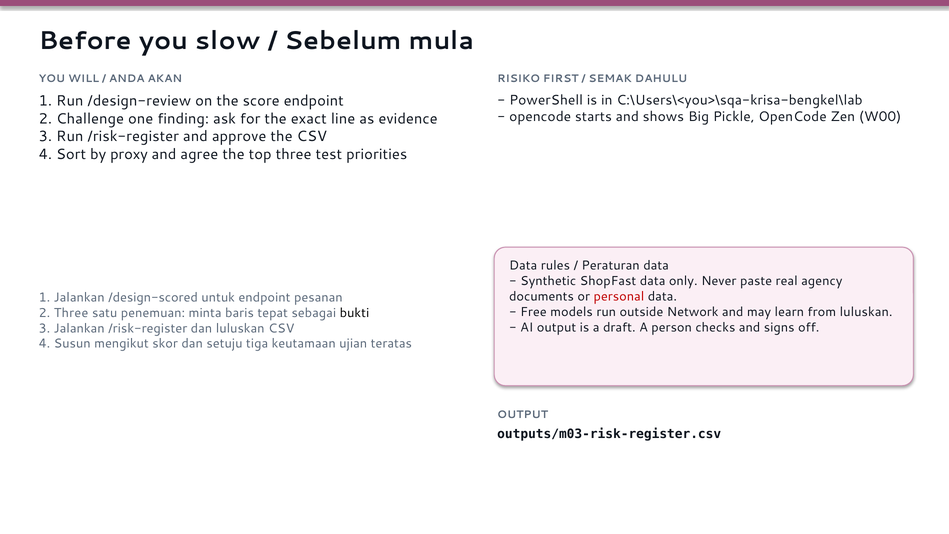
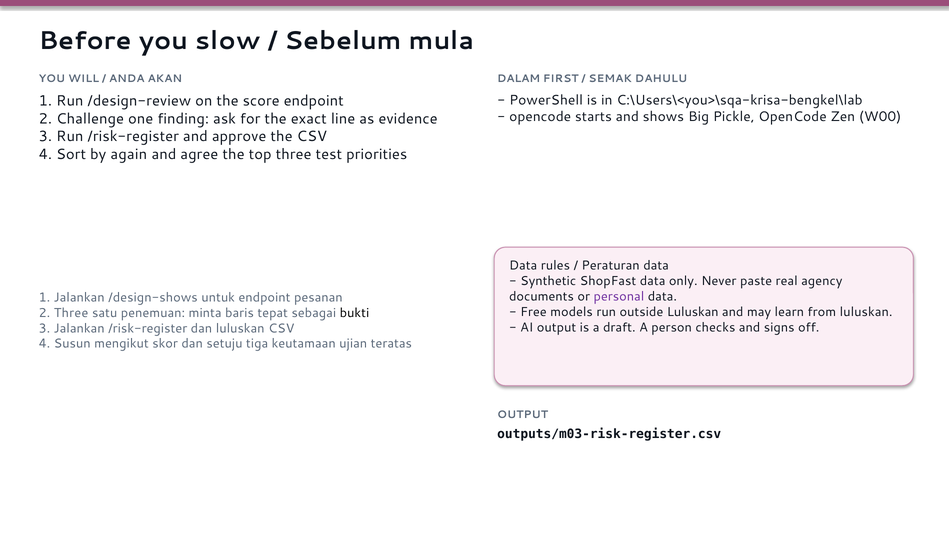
RISIKO: RISIKO -> DALAM
proxy: proxy -> again
personal colour: red -> purple
/design-scored: /design-scored -> /design-shows
outside Network: Network -> Luluskan
